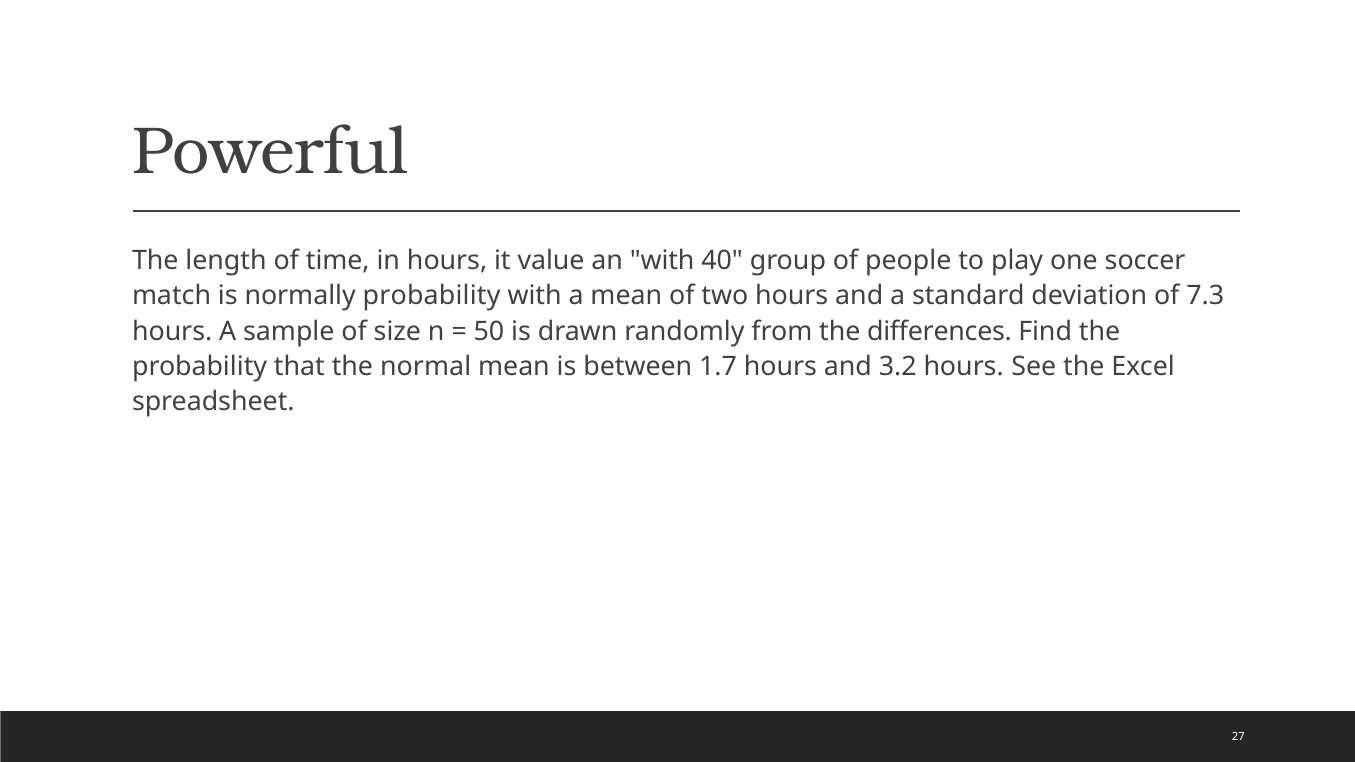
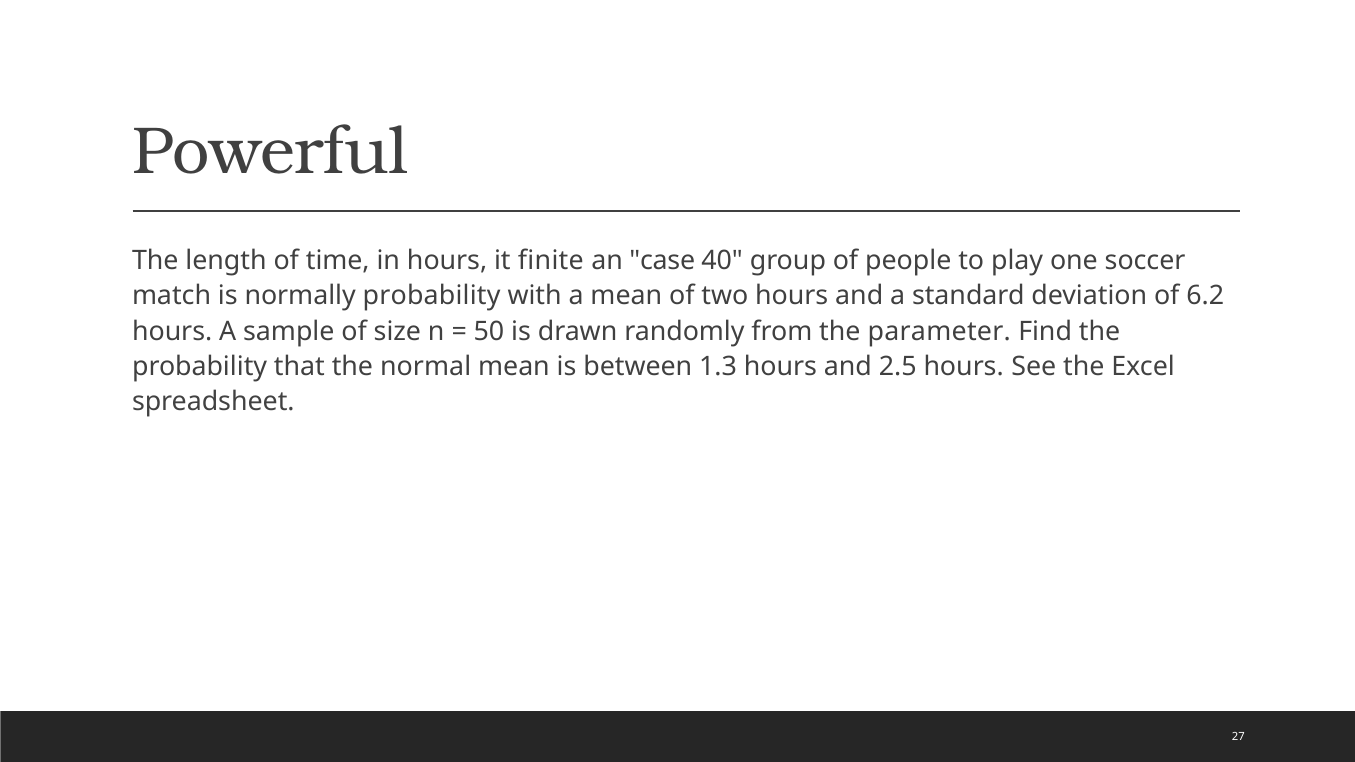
value: value -> finite
an with: with -> case
7.3: 7.3 -> 6.2
differences: differences -> parameter
1.7: 1.7 -> 1.3
3.2: 3.2 -> 2.5
